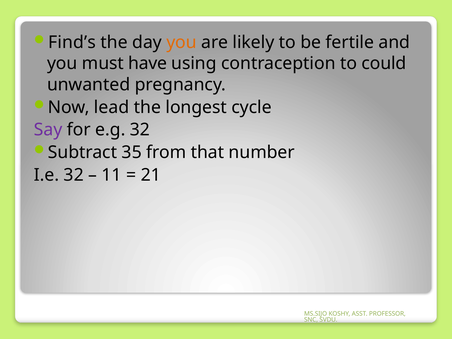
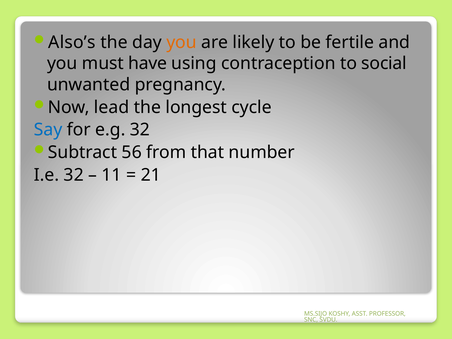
Find’s: Find’s -> Also’s
could: could -> social
Say colour: purple -> blue
35: 35 -> 56
